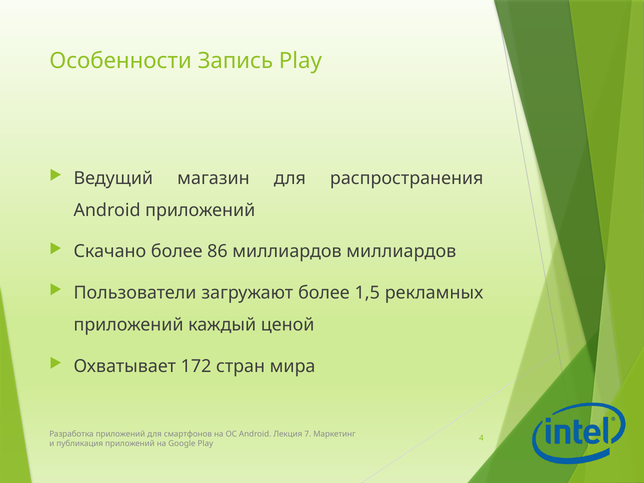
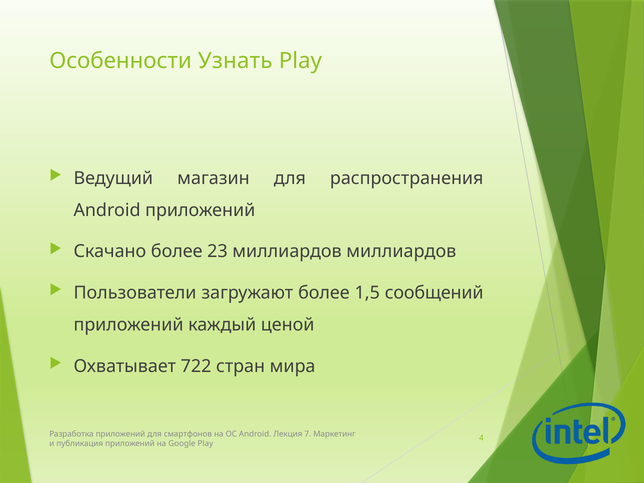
Запись: Запись -> Узнать
86: 86 -> 23
рекламных: рекламных -> сообщений
172: 172 -> 722
